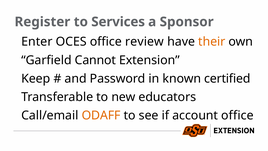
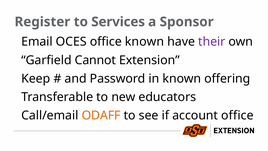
Enter: Enter -> Email
office review: review -> known
their colour: orange -> purple
certified: certified -> offering
